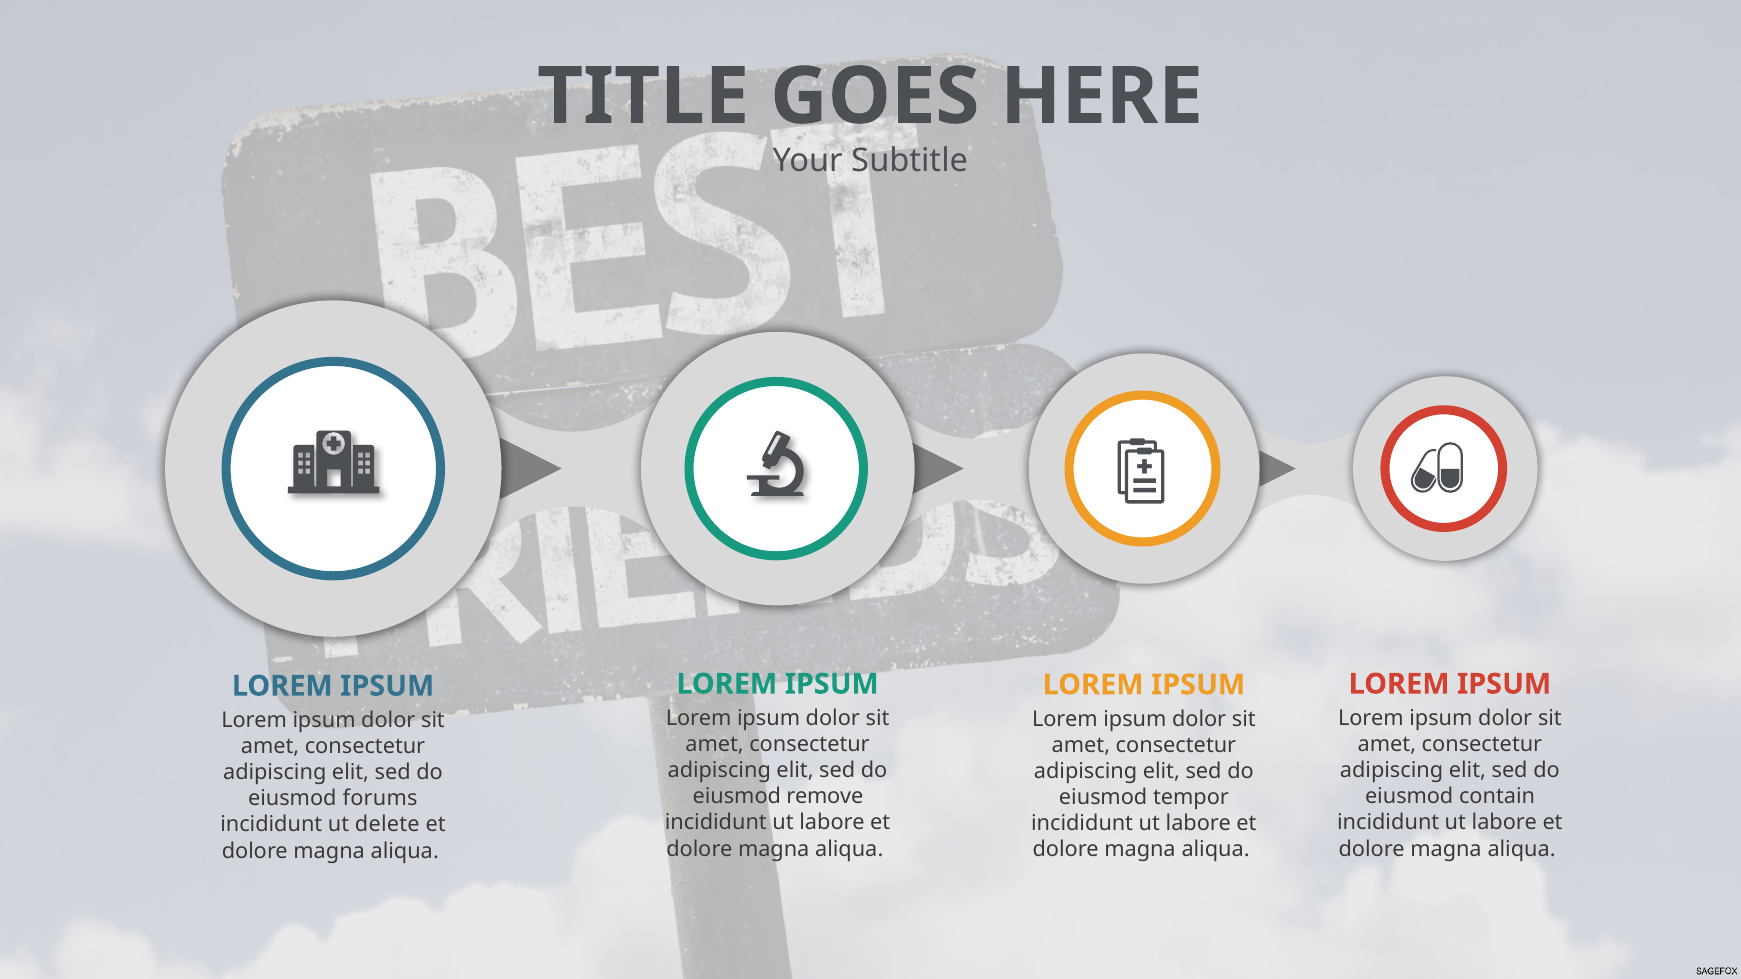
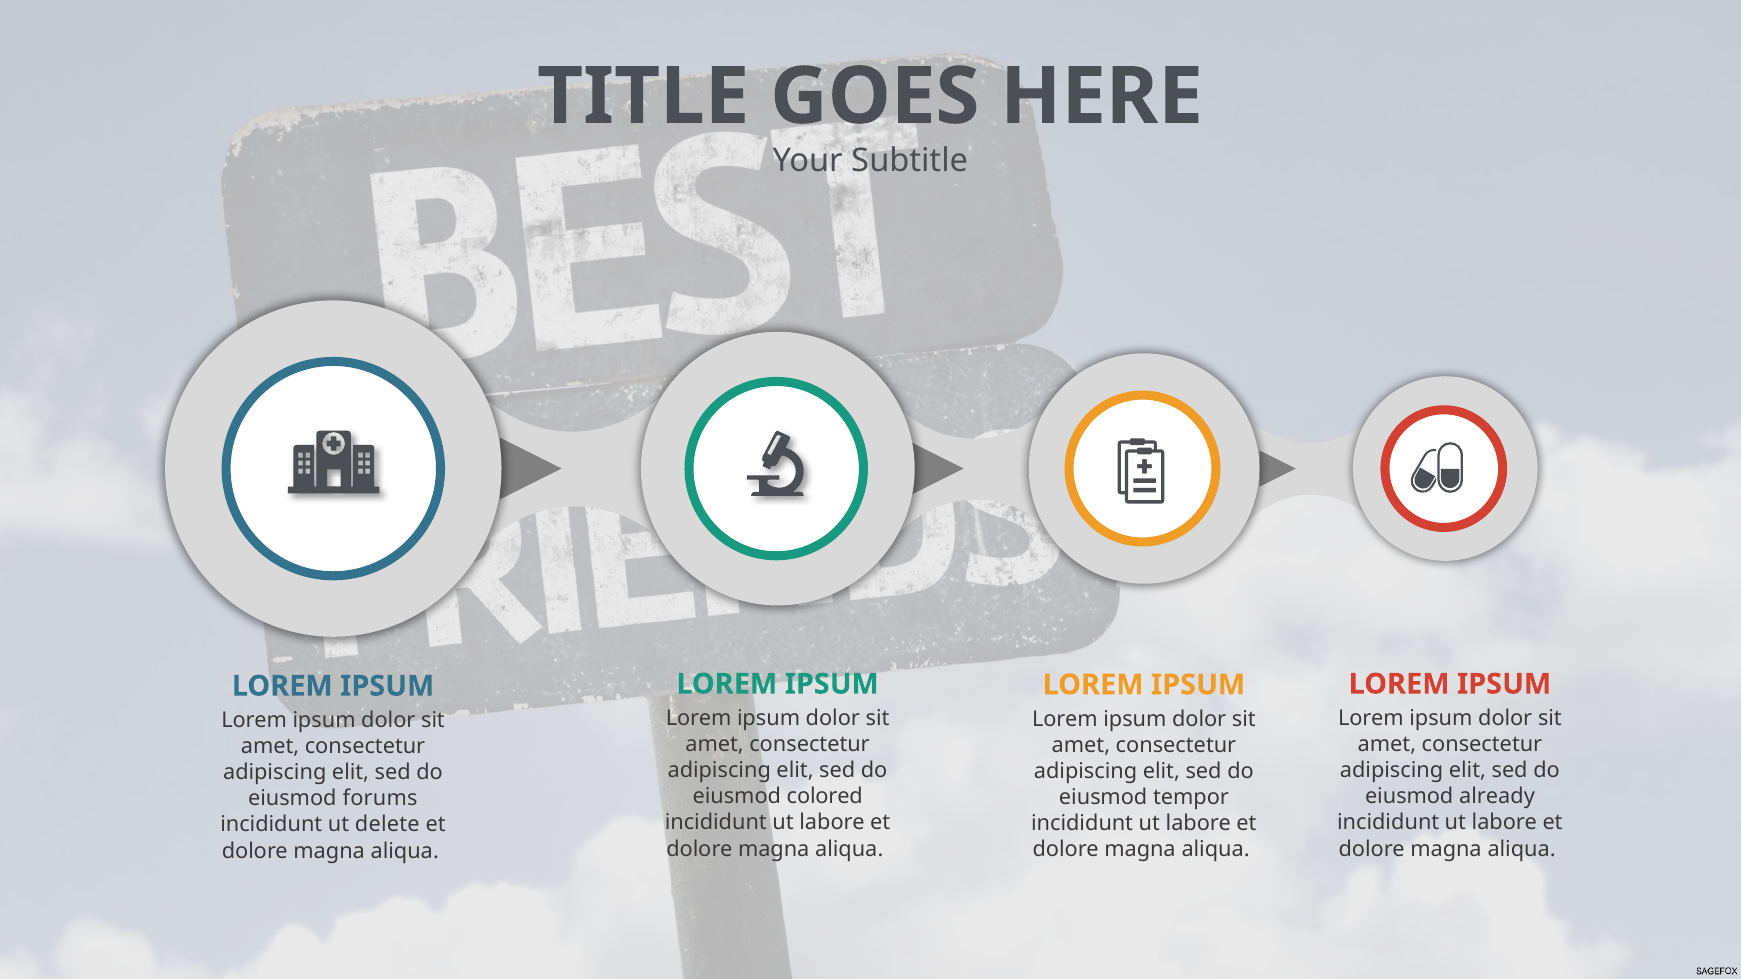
remove: remove -> colored
contain: contain -> already
